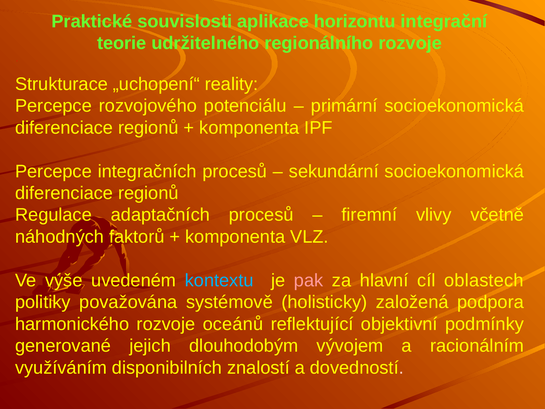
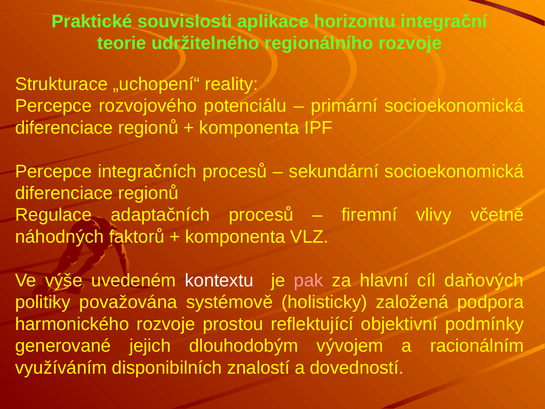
kontextu colour: light blue -> white
oblastech: oblastech -> daňových
oceánů: oceánů -> prostou
